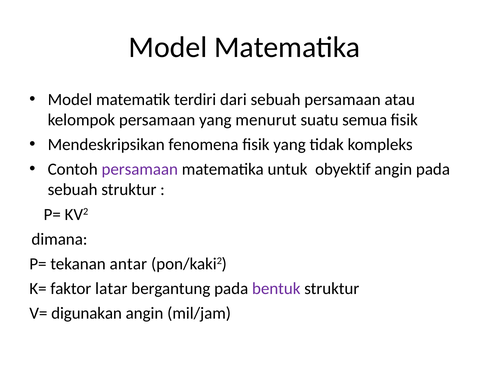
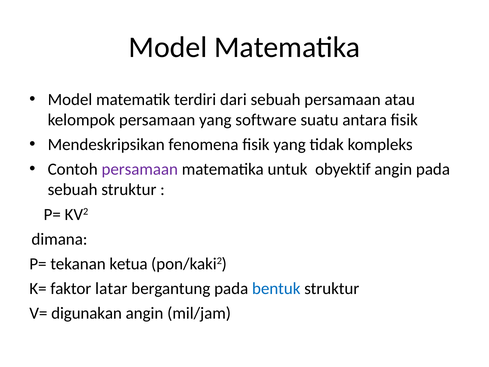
menurut: menurut -> software
semua: semua -> antara
antar: antar -> ketua
bentuk colour: purple -> blue
